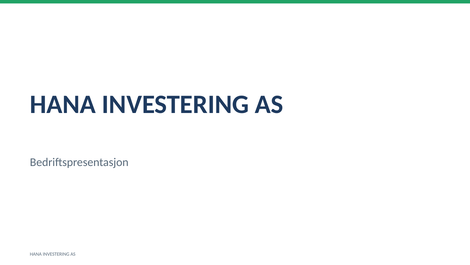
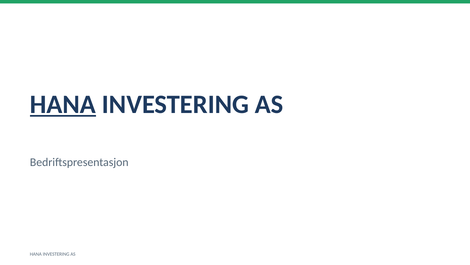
HANA at (63, 104) underline: none -> present
